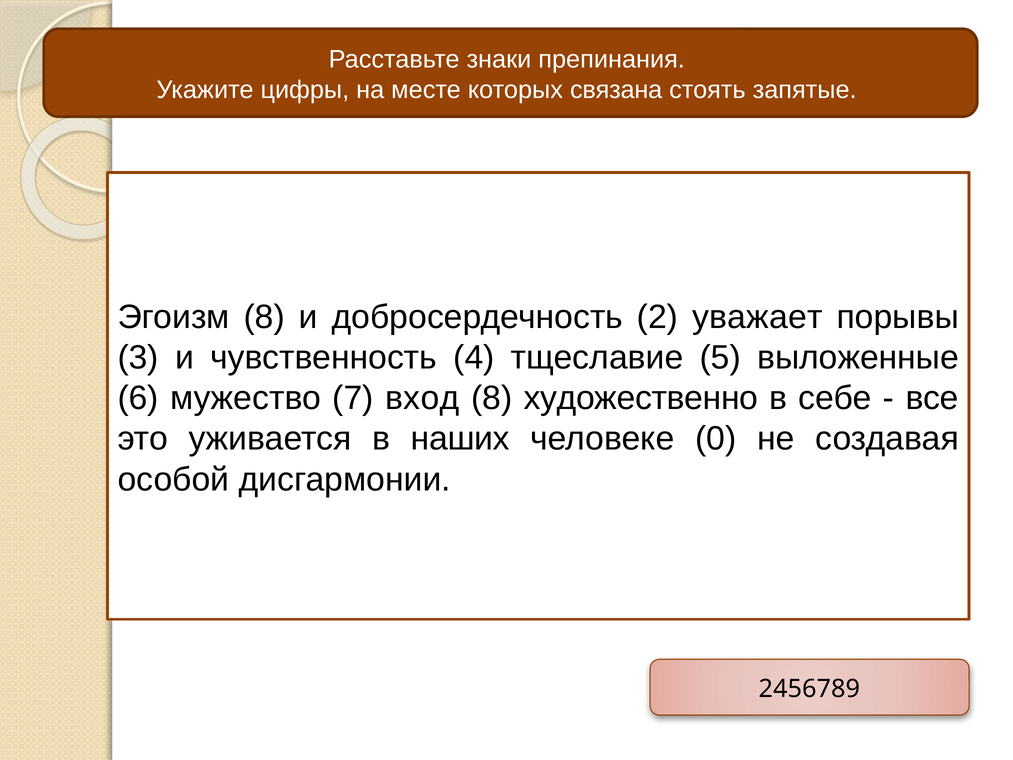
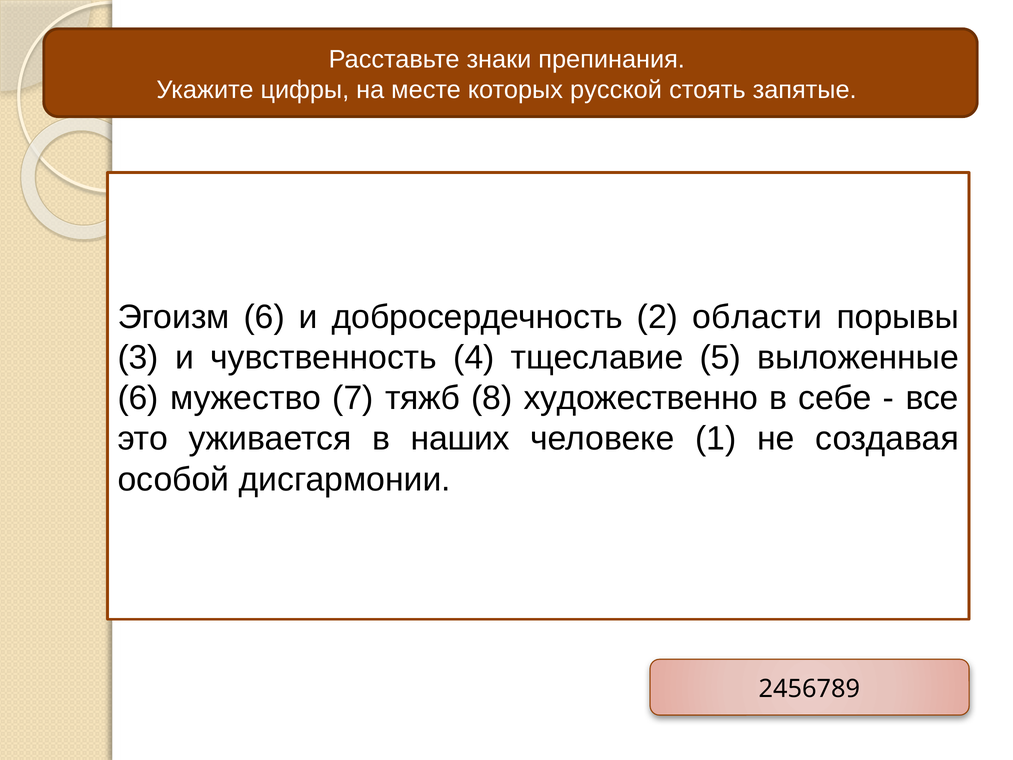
связана: связана -> русской
Эгоизм 8: 8 -> 6
уважает: уважает -> области
вход: вход -> тяжб
0: 0 -> 1
